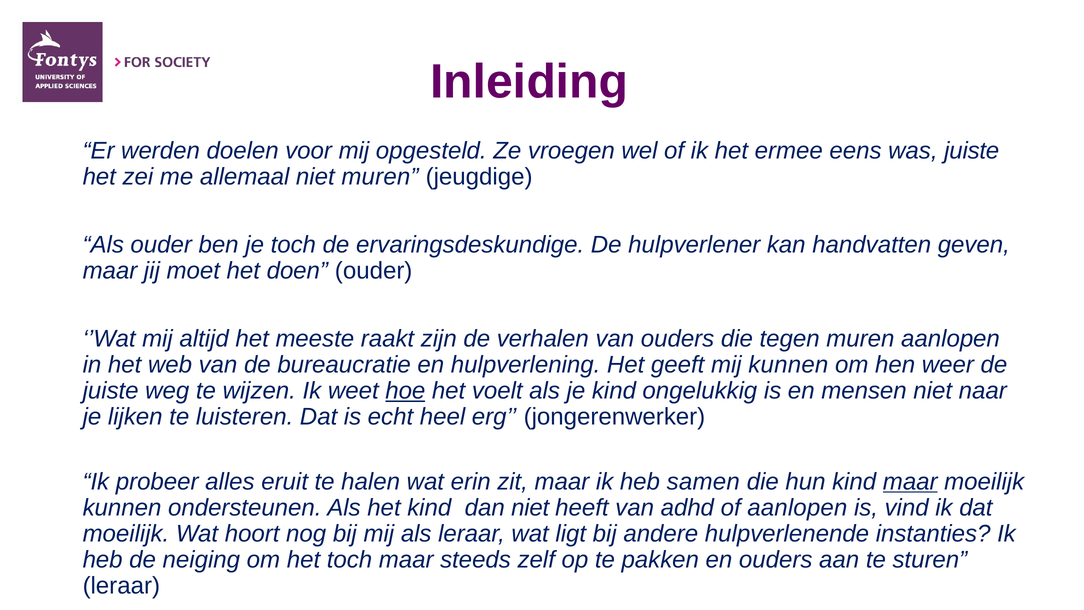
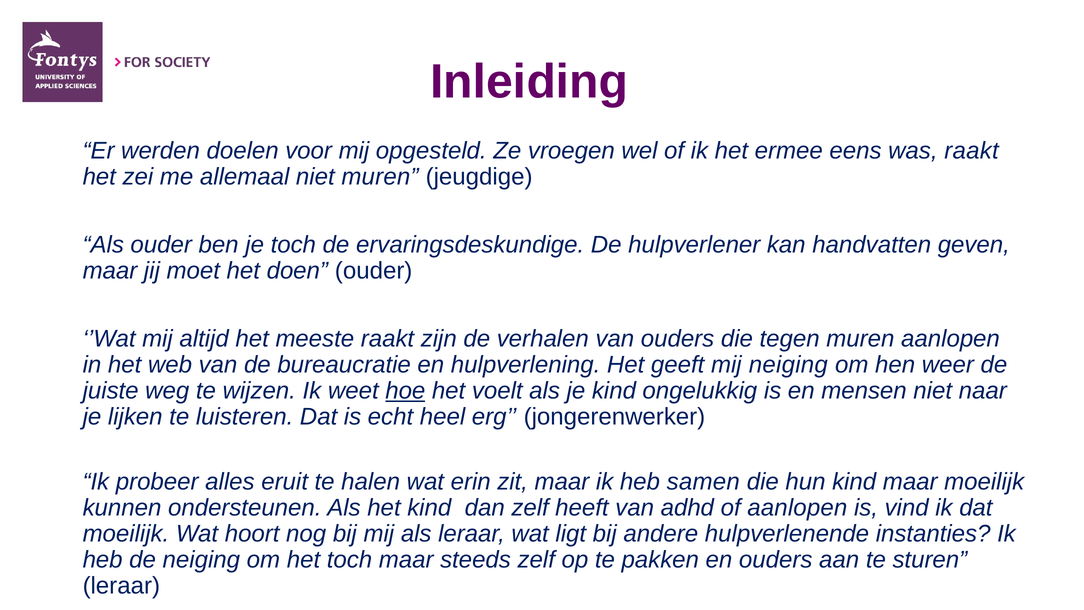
was juiste: juiste -> raakt
mij kunnen: kunnen -> neiging
maar at (910, 481) underline: present -> none
dan niet: niet -> zelf
